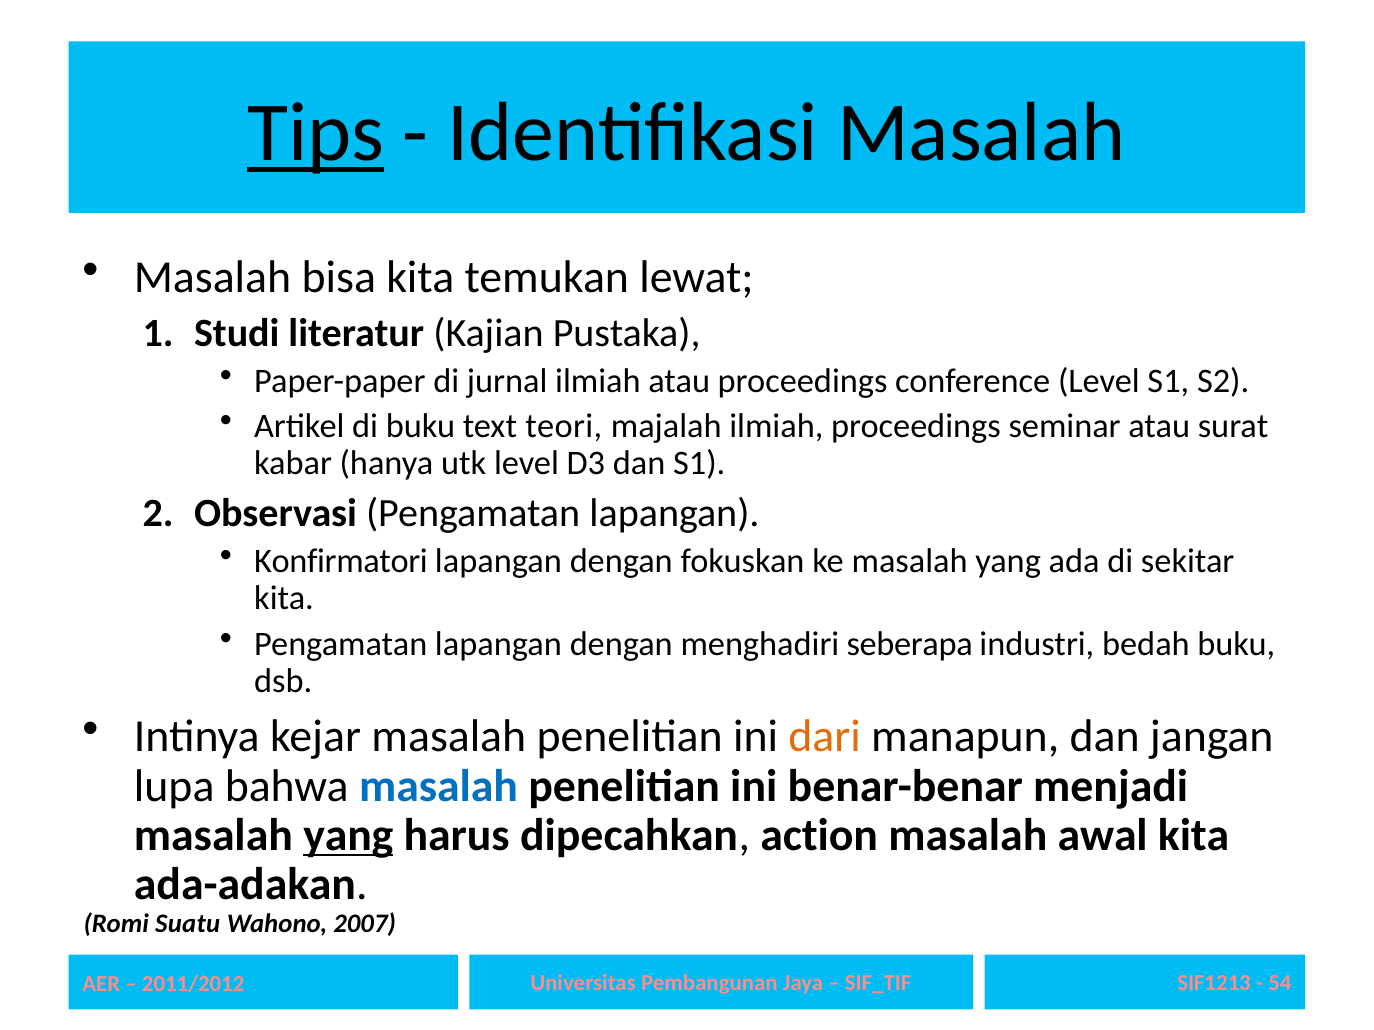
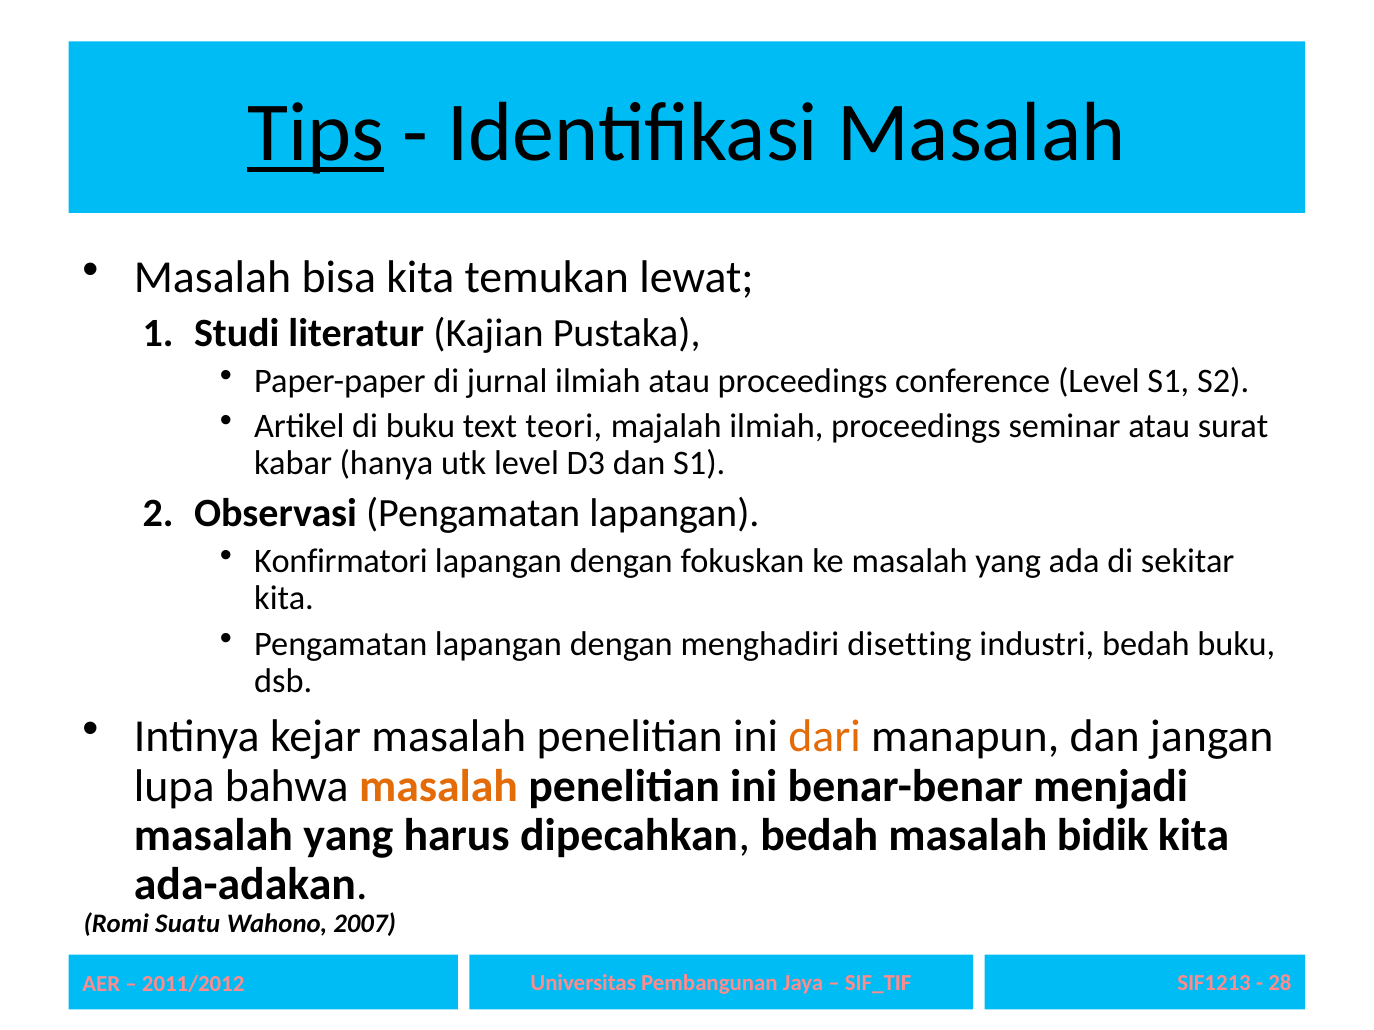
seberapa: seberapa -> disetting
masalah at (439, 786) colour: blue -> orange
yang at (348, 836) underline: present -> none
dipecahkan action: action -> bedah
awal: awal -> bidik
54: 54 -> 28
